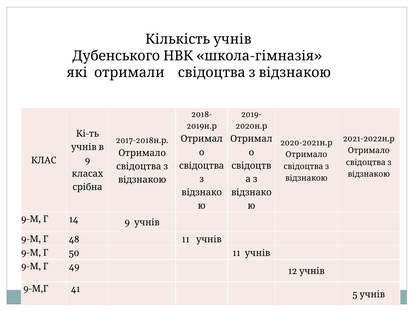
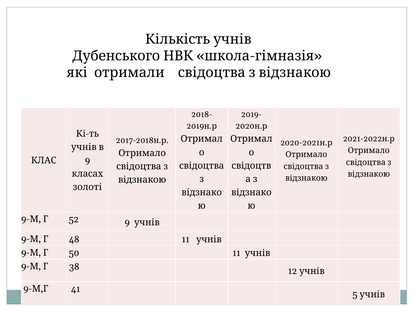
срібна: срібна -> золоті
14: 14 -> 52
49: 49 -> 38
